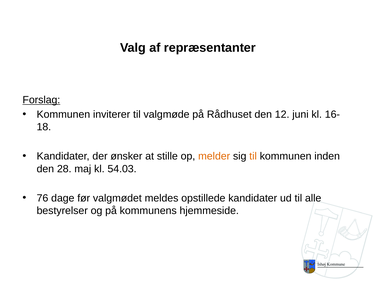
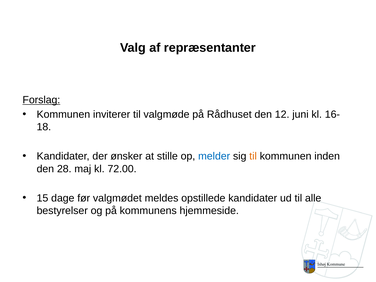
melder colour: orange -> blue
54.03: 54.03 -> 72.00
76: 76 -> 15
